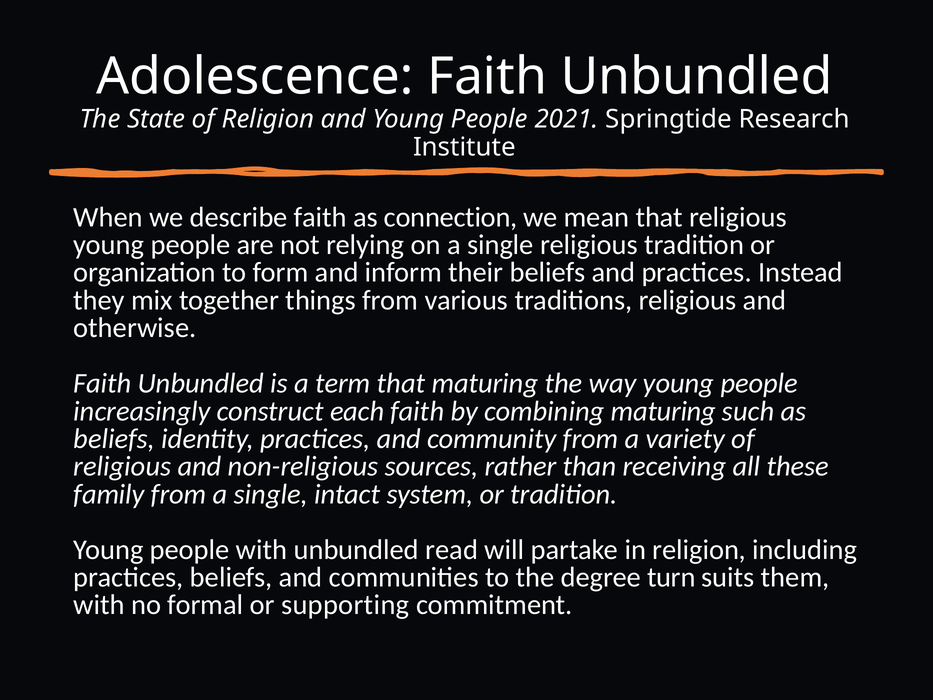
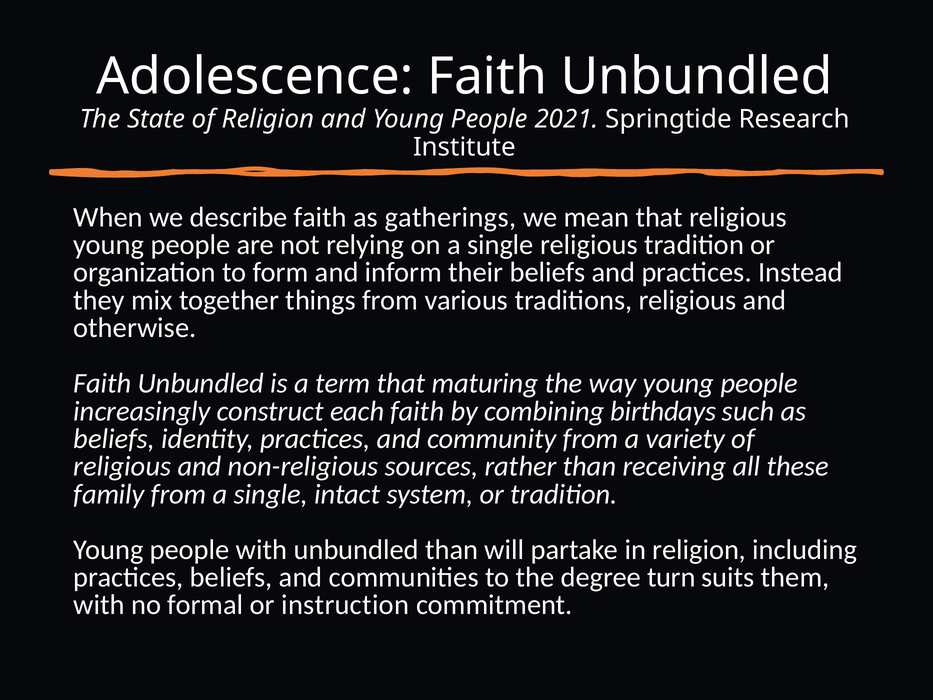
connection: connection -> gatherings
combining maturing: maturing -> birthdays
unbundled read: read -> than
supporting: supporting -> instruction
